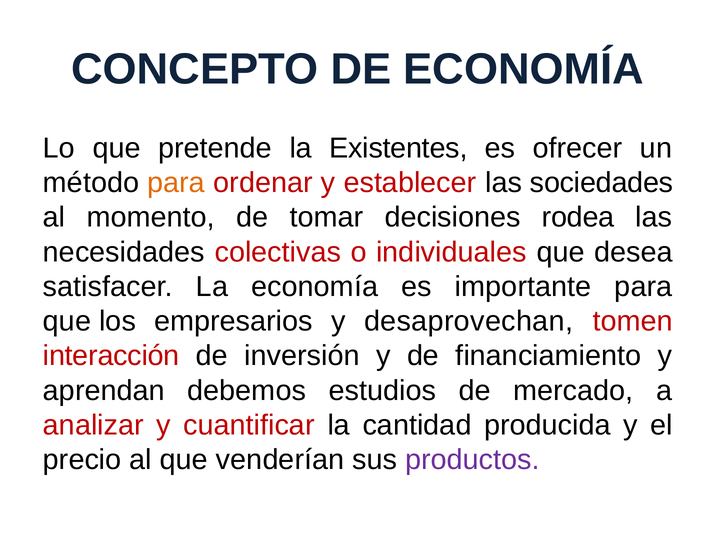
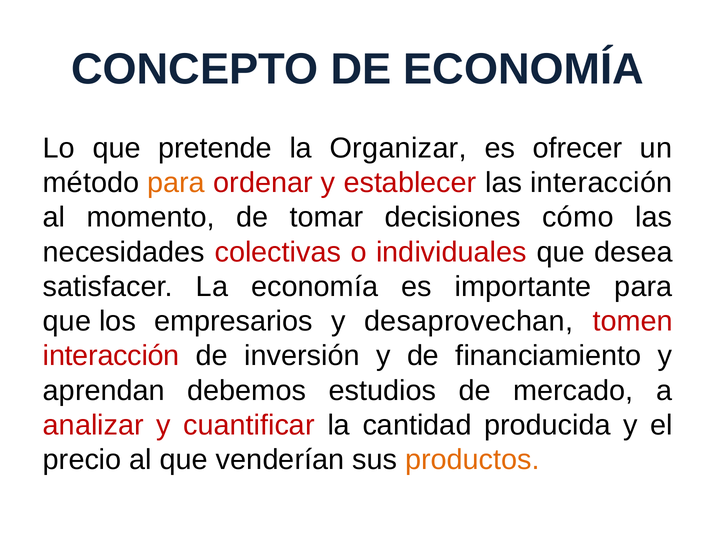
Existentes: Existentes -> Organizar
las sociedades: sociedades -> interacción
rodea: rodea -> cómo
productos colour: purple -> orange
